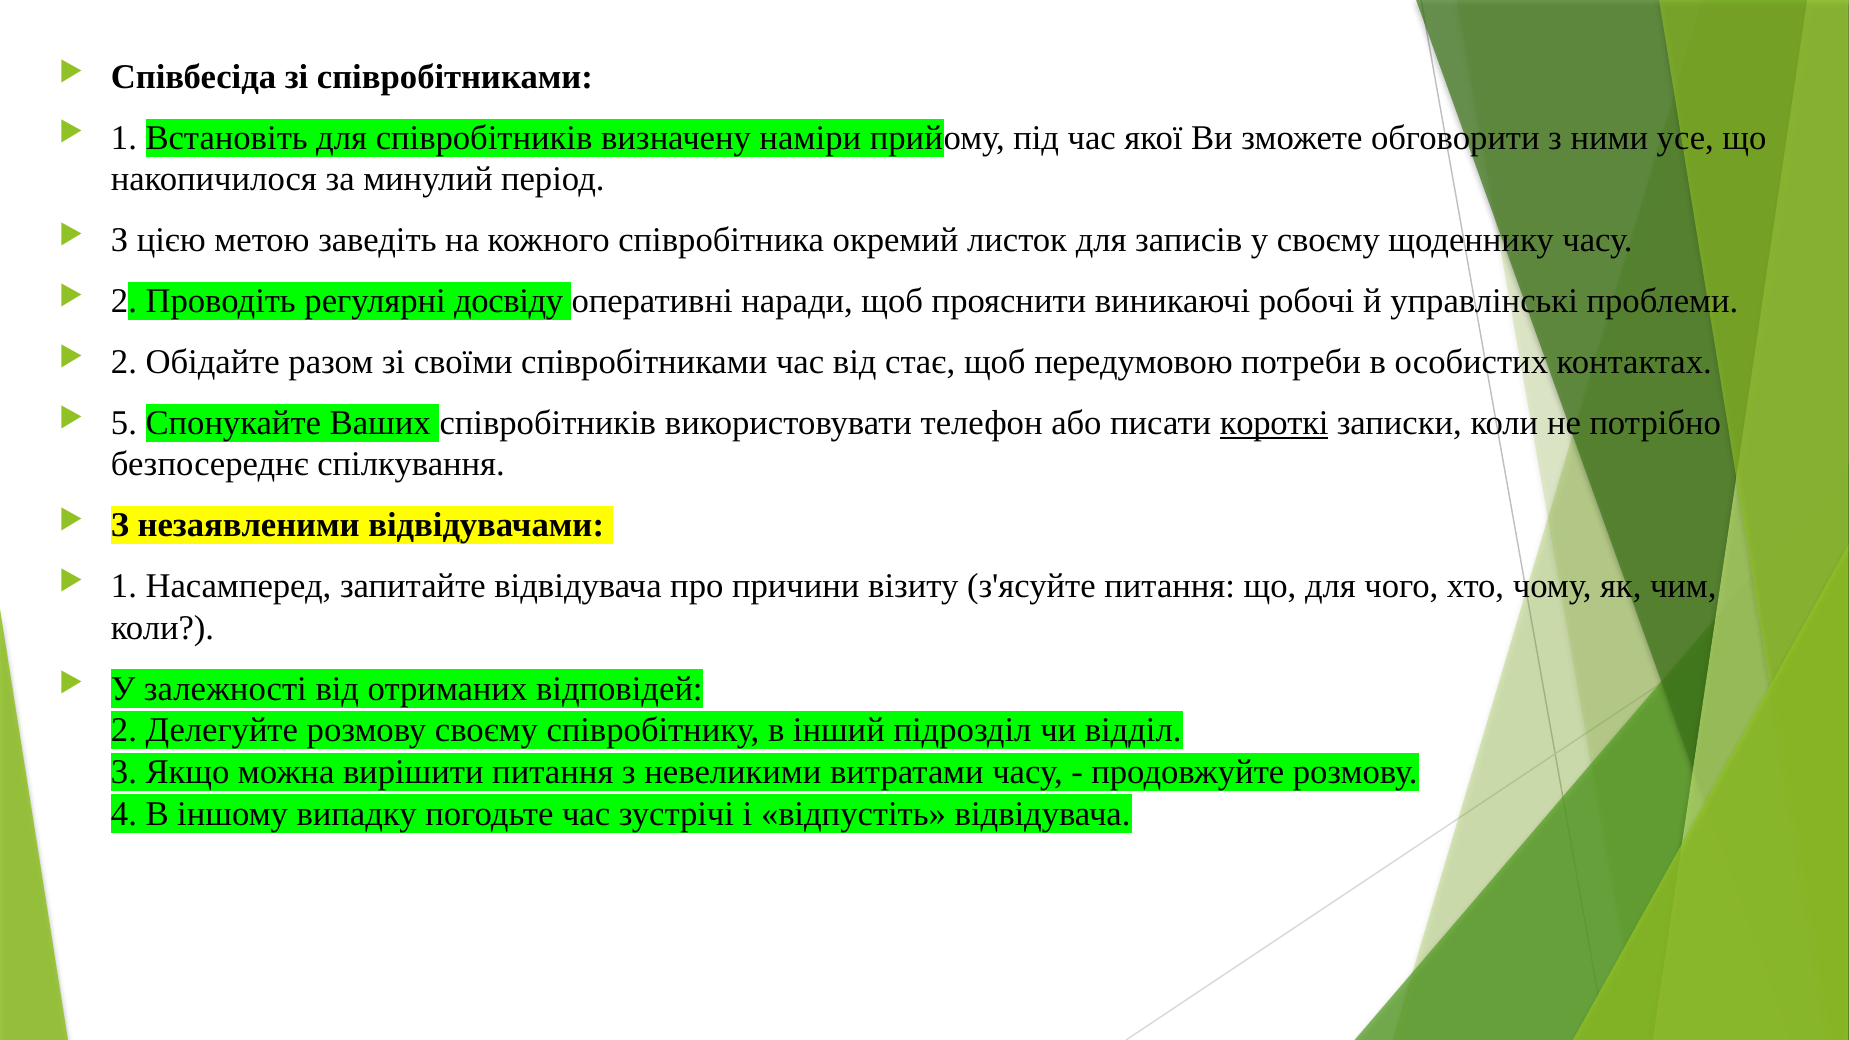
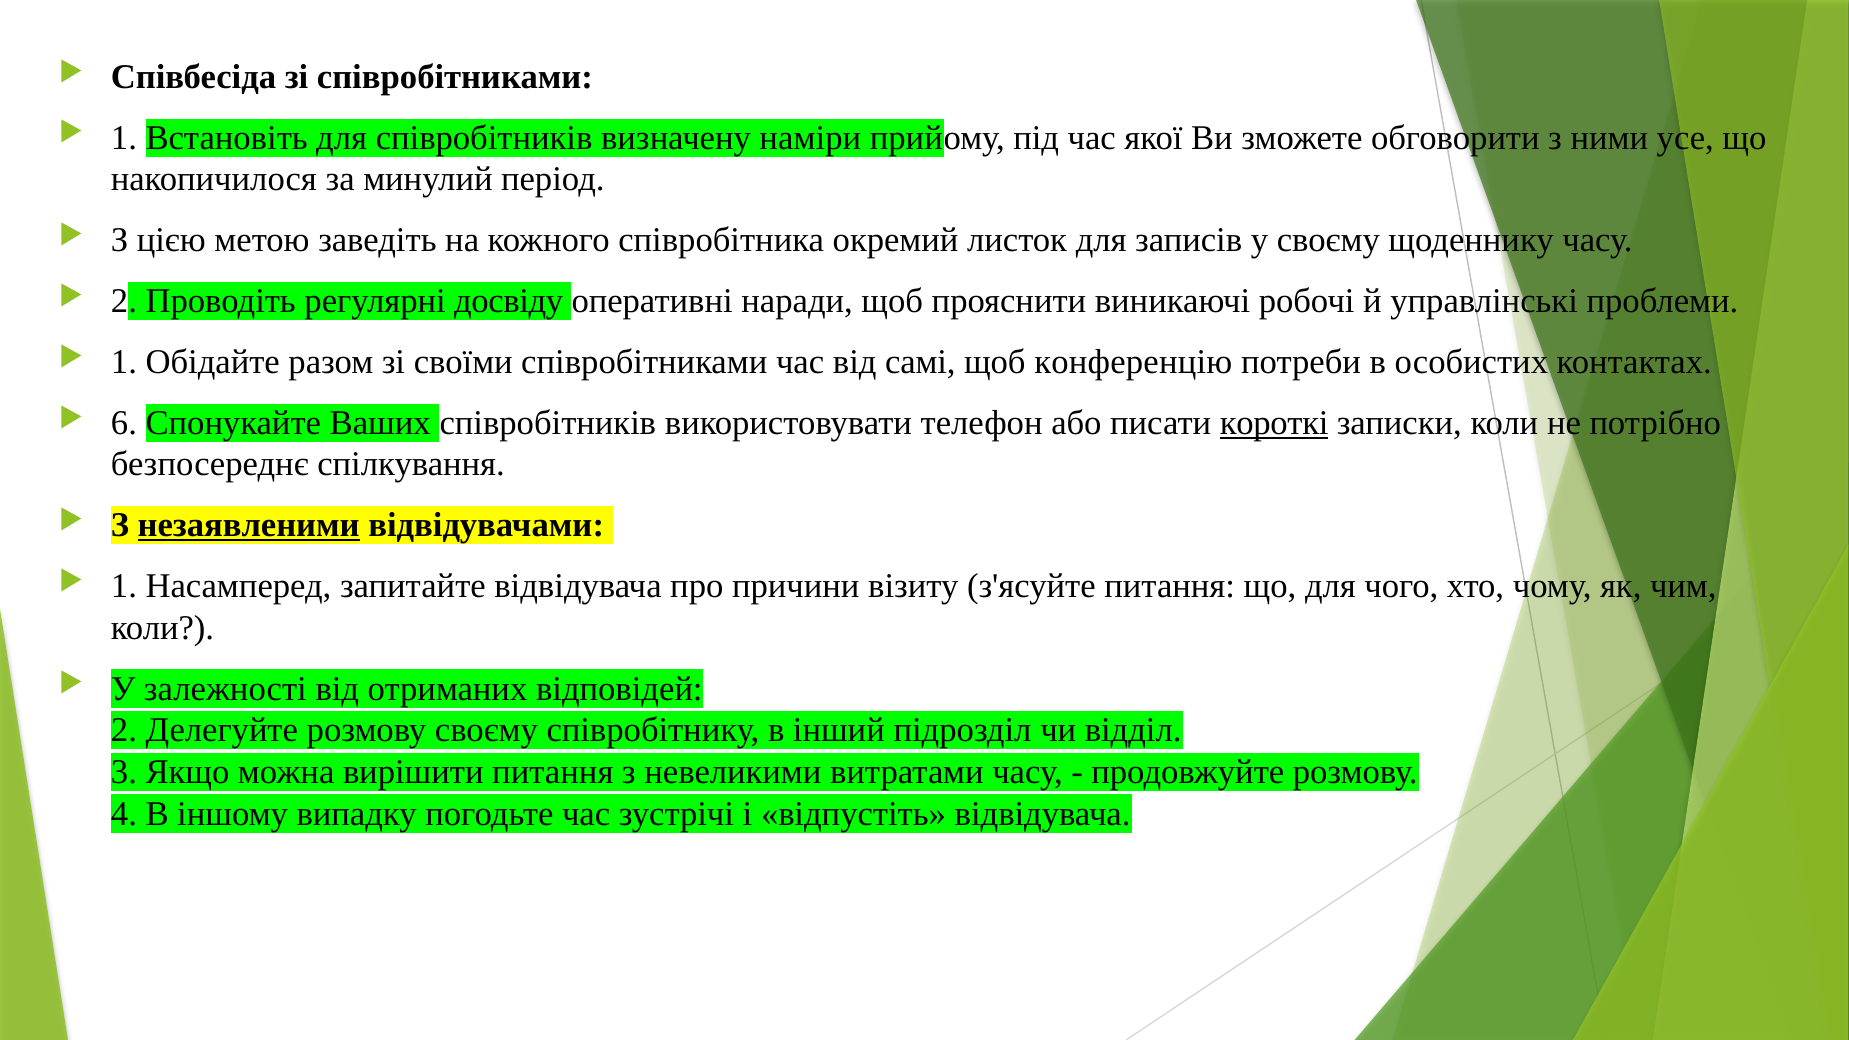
2 at (124, 362): 2 -> 1
стає: стає -> самі
передумовою: передумовою -> конференцію
5: 5 -> 6
незаявленими underline: none -> present
